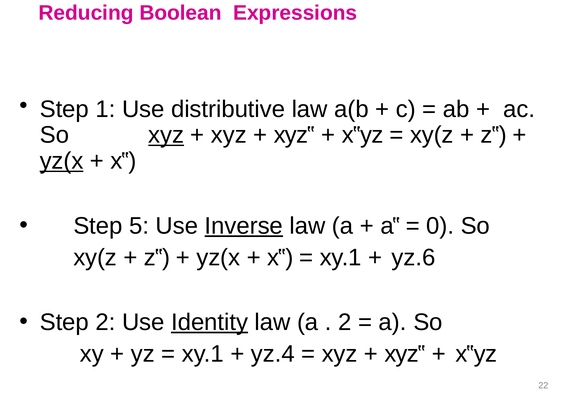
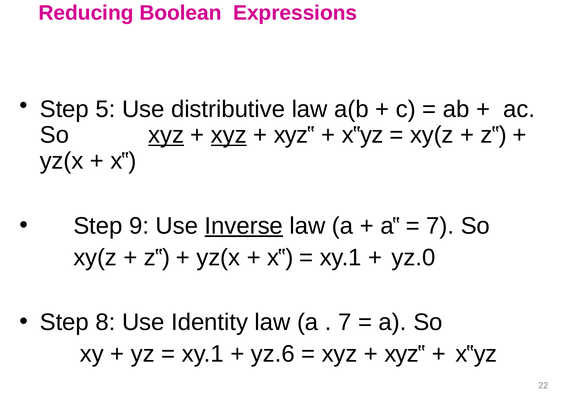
1: 1 -> 5
xyz at (229, 135) underline: none -> present
yz(x at (62, 161) underline: present -> none
5: 5 -> 9
0 at (440, 226): 0 -> 7
yz.6: yz.6 -> yz.0
Step 2: 2 -> 8
Identity underline: present -> none
2 at (345, 322): 2 -> 7
yz.4: yz.4 -> yz.6
